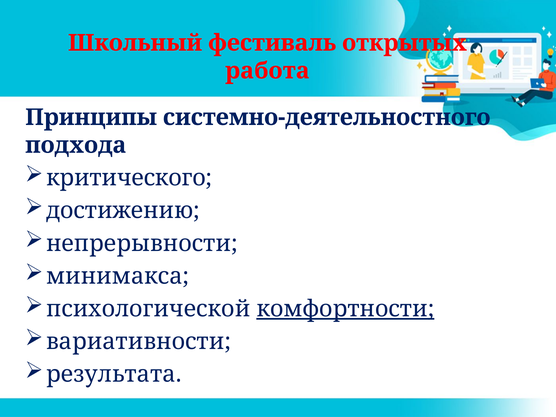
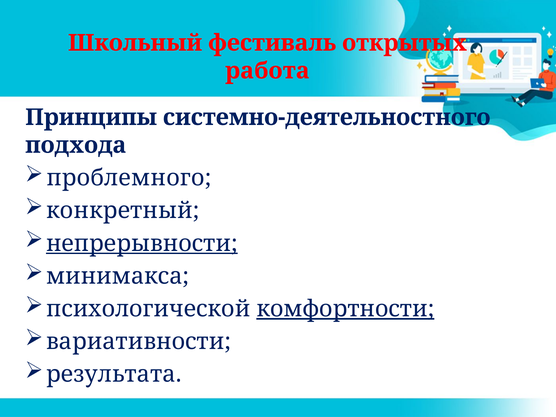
критического: критического -> проблемного
достижению: достижению -> конкретный
непрерывности underline: none -> present
